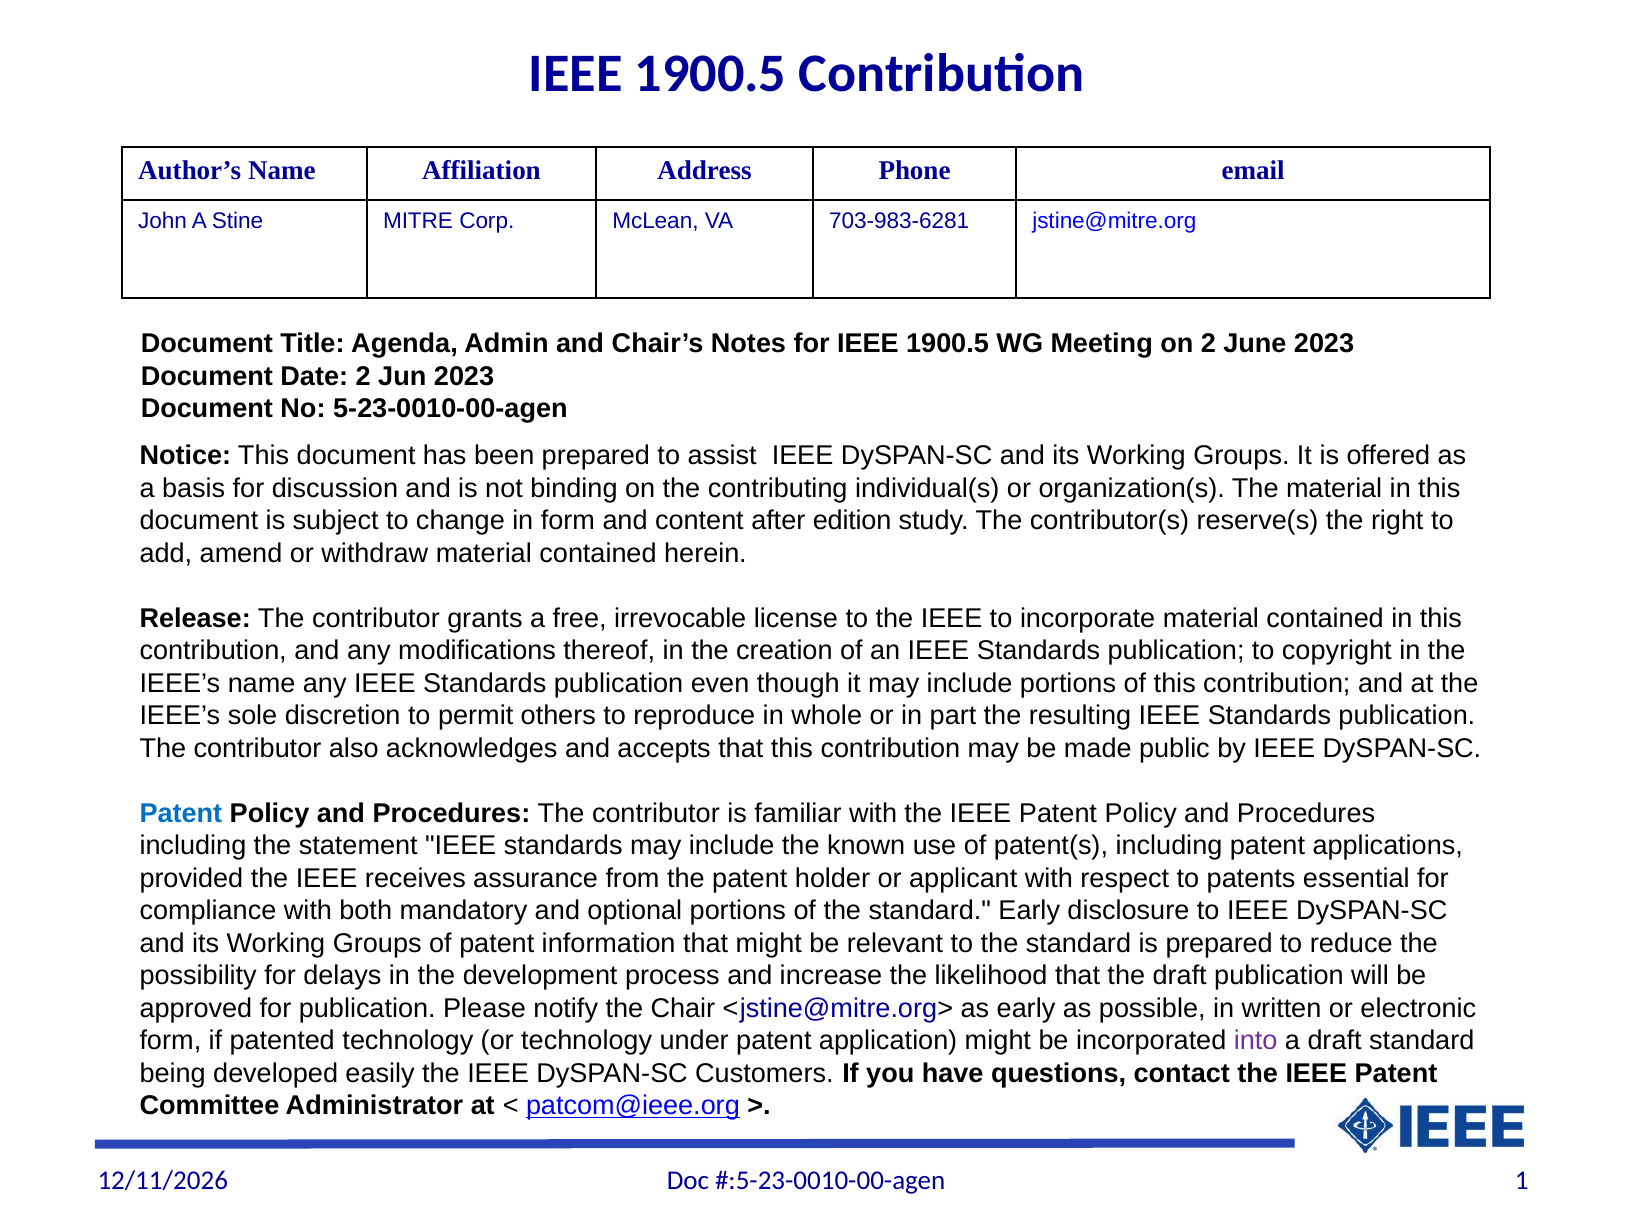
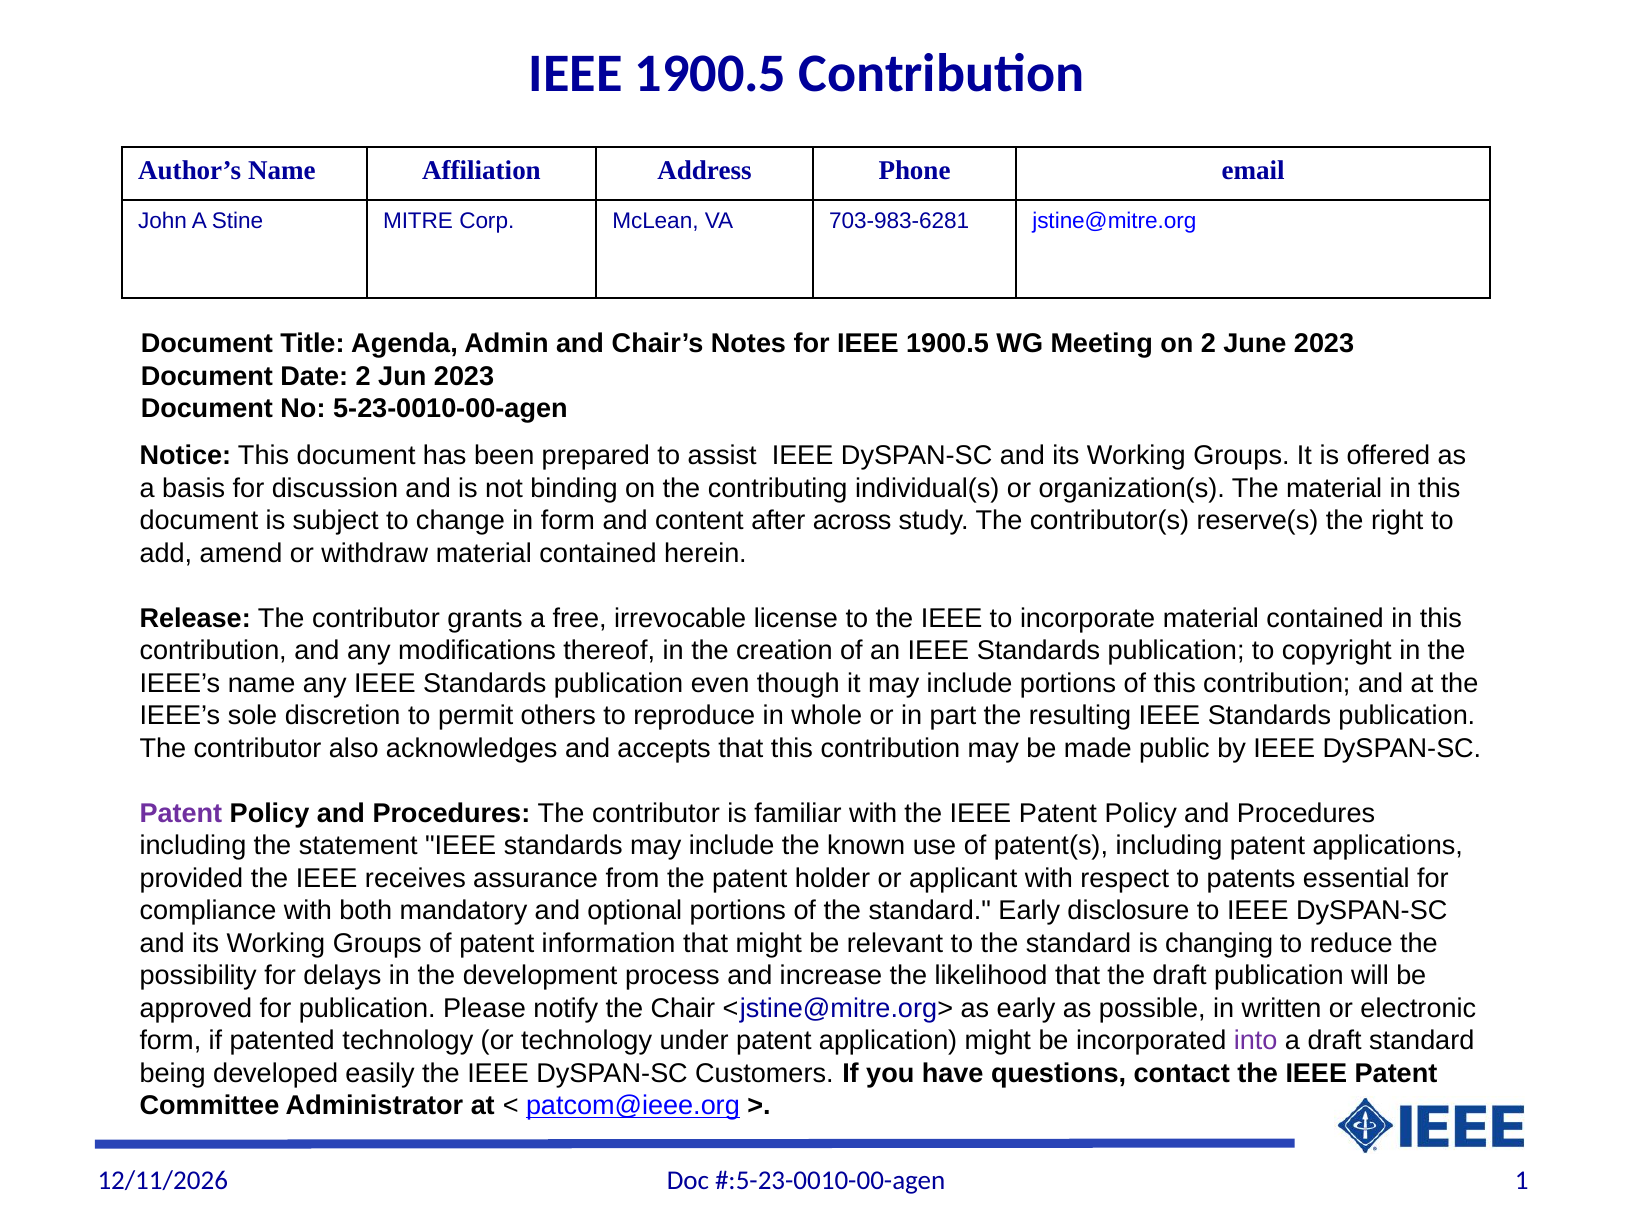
edition: edition -> across
Patent at (181, 814) colour: blue -> purple
is prepared: prepared -> changing
